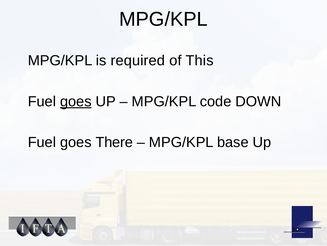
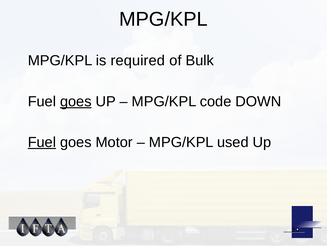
This: This -> Bulk
Fuel at (42, 142) underline: none -> present
There: There -> Motor
base: base -> used
